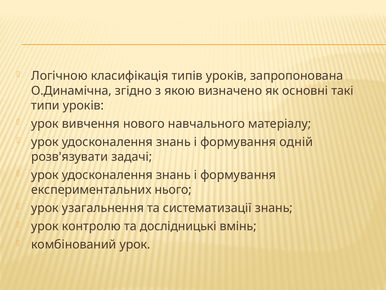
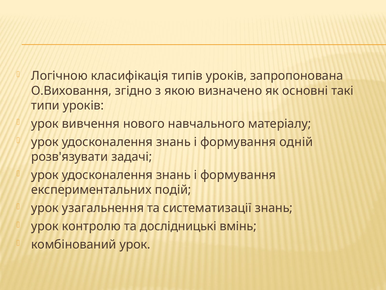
О.Динамічна: О.Динамічна -> О.Виховання
нього: нього -> подій
